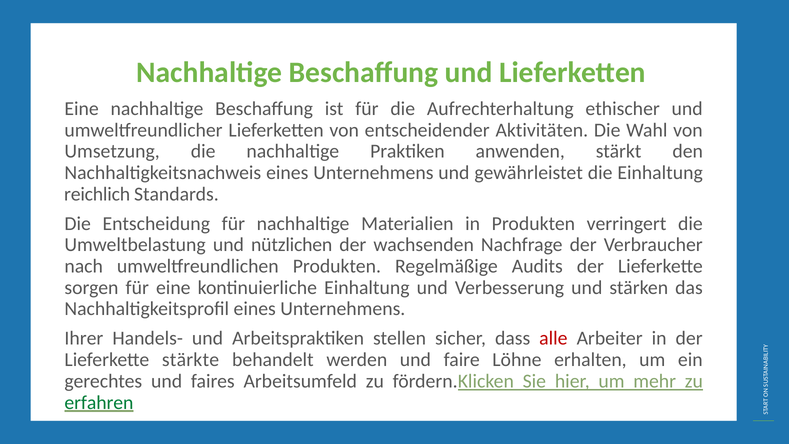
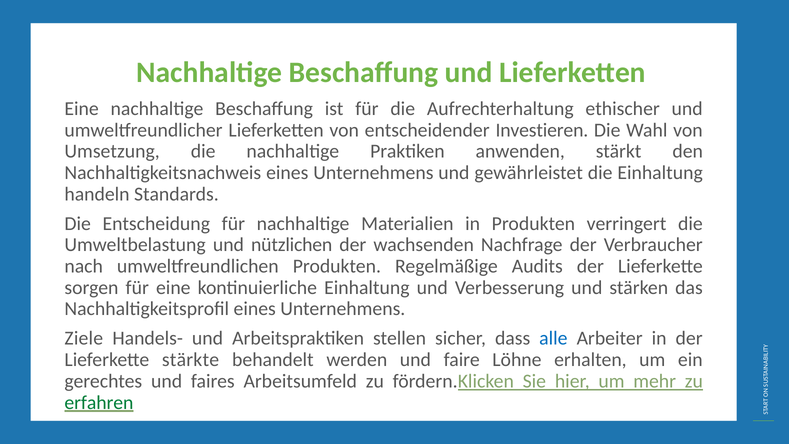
Aktivitäten: Aktivitäten -> Investieren
reichlich: reichlich -> handeln
Ihrer: Ihrer -> Ziele
alle colour: red -> blue
